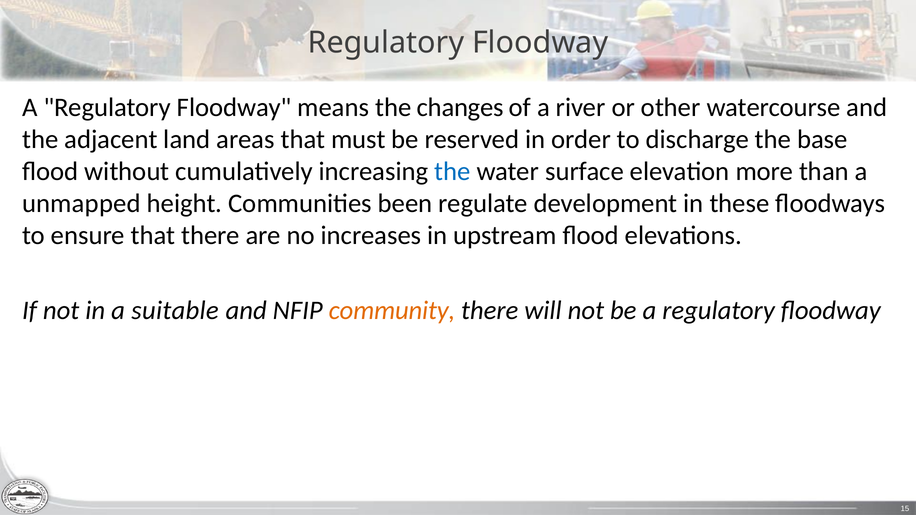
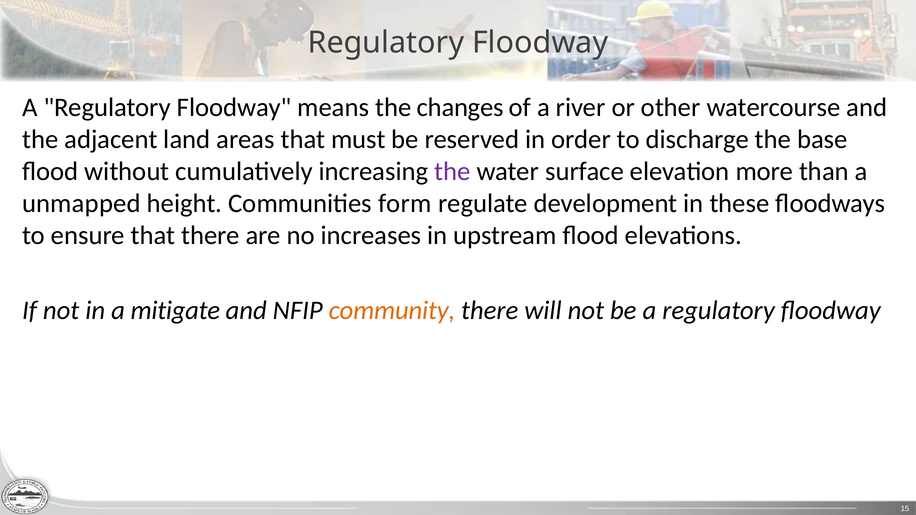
the at (452, 172) colour: blue -> purple
been: been -> form
suitable: suitable -> mitigate
